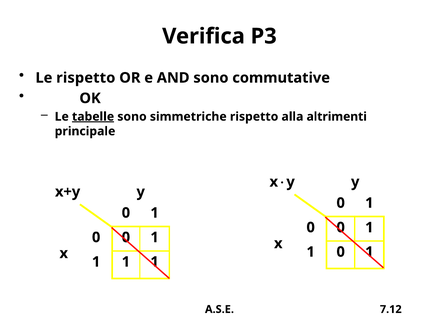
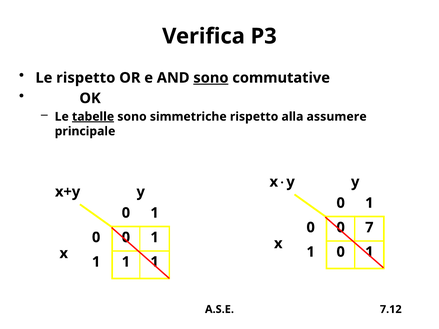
sono at (211, 78) underline: none -> present
altrimenti: altrimenti -> assumere
1 at (369, 228): 1 -> 7
